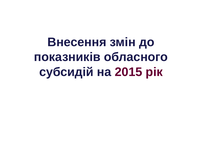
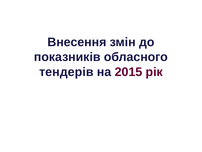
субсидій: субсидій -> тендерів
